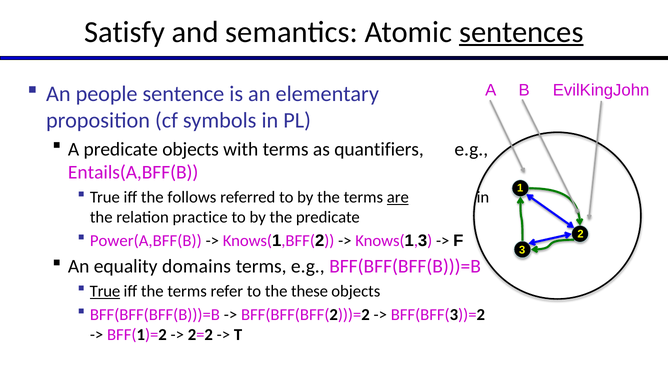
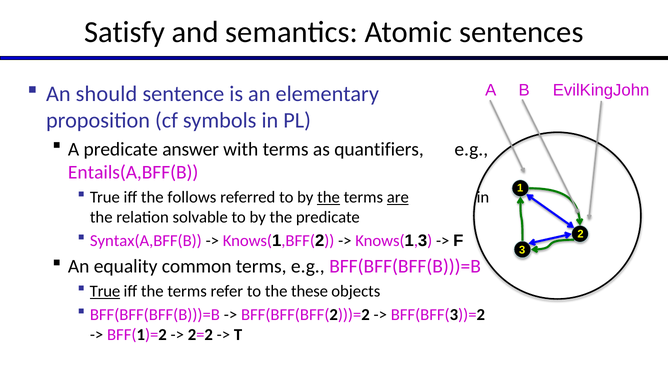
sentences underline: present -> none
people: people -> should
predicate objects: objects -> answer
the at (329, 198) underline: none -> present
practice: practice -> solvable
Power(A,BFF(B: Power(A,BFF(B -> Syntax(A,BFF(B
domains: domains -> common
